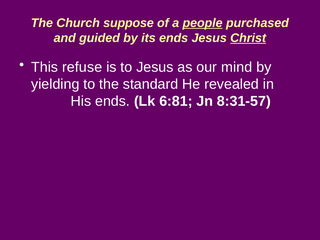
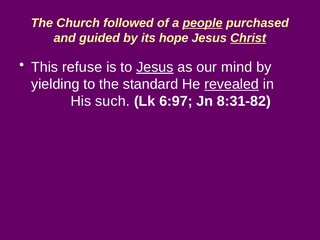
suppose: suppose -> followed
its ends: ends -> hope
Jesus at (155, 67) underline: none -> present
revealed underline: none -> present
His ends: ends -> such
6:81: 6:81 -> 6:97
8:31-57: 8:31-57 -> 8:31-82
